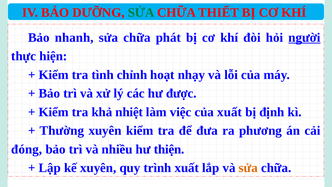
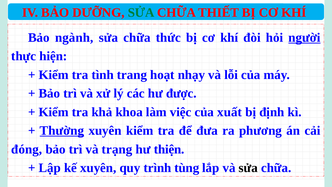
nhanh: nhanh -> ngành
phát: phát -> thức
chỉnh: chỉnh -> trang
nhiệt: nhiệt -> khoa
Thường underline: none -> present
nhiều: nhiều -> trạng
trình xuất: xuất -> tùng
sửa at (248, 168) colour: orange -> black
